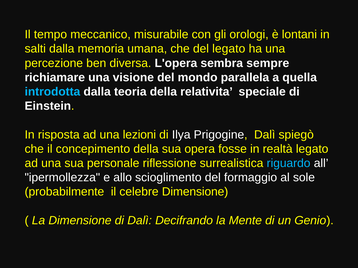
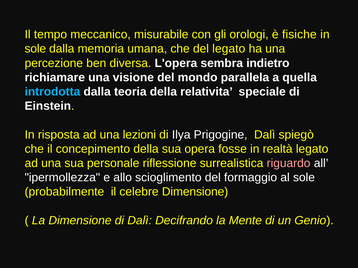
lontani: lontani -> fisiche
salti at (35, 49): salti -> sole
sempre: sempre -> indietro
riguardo colour: light blue -> pink
